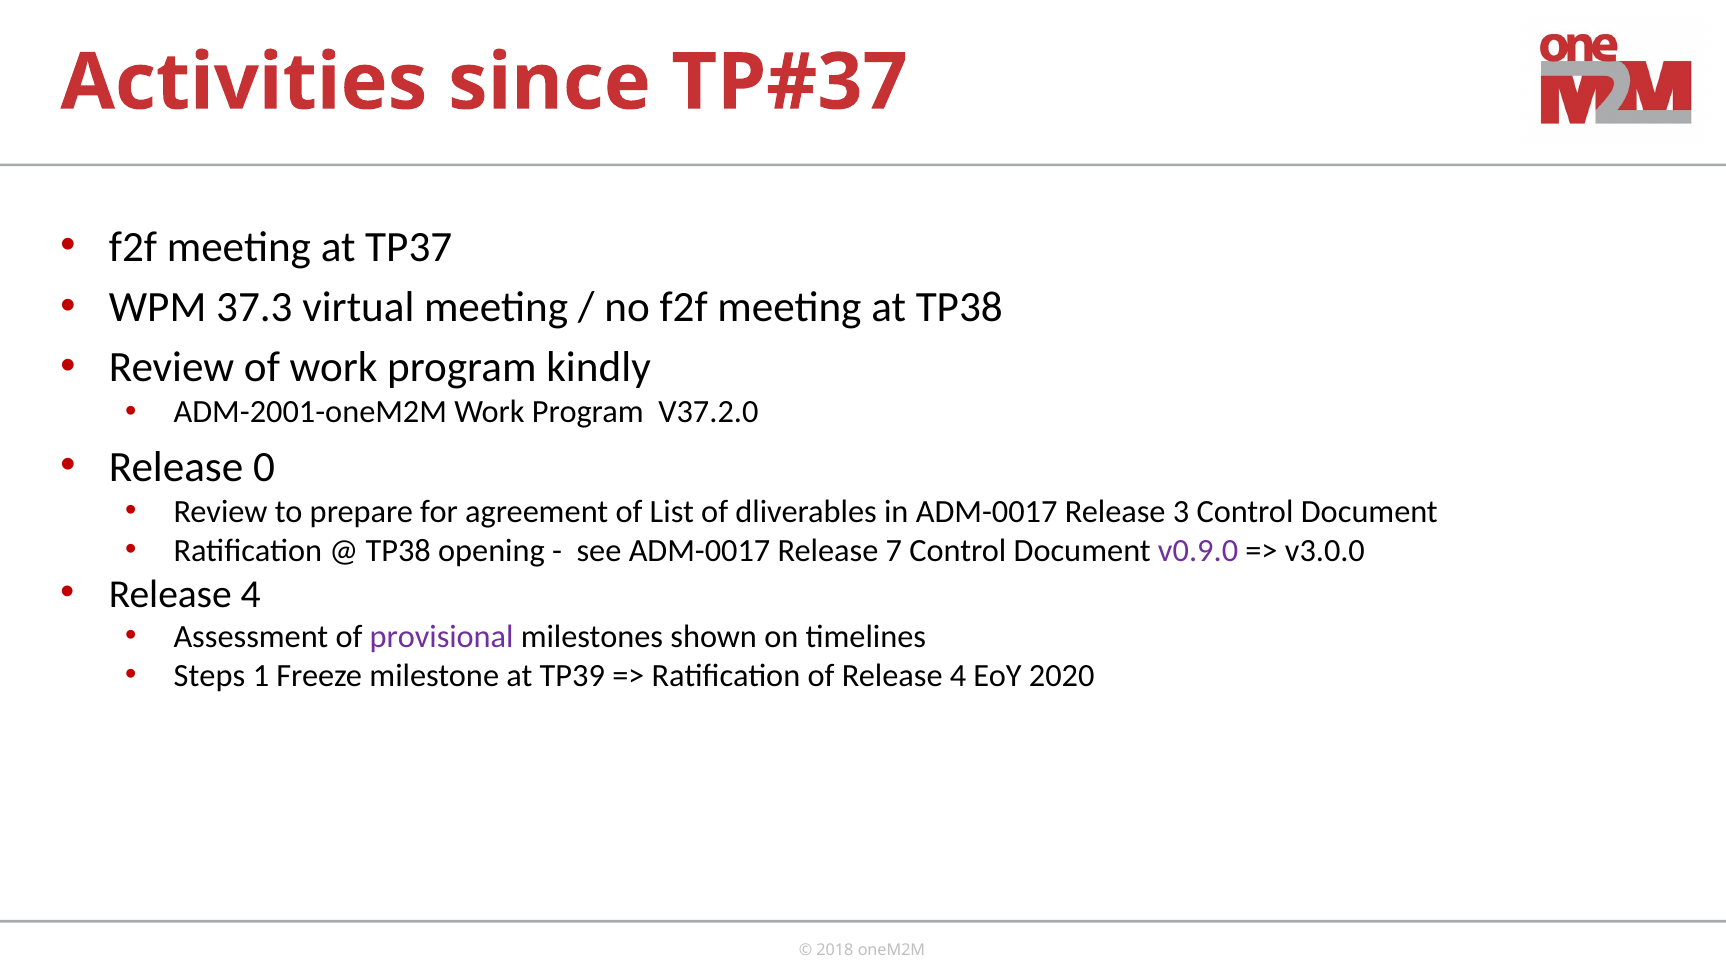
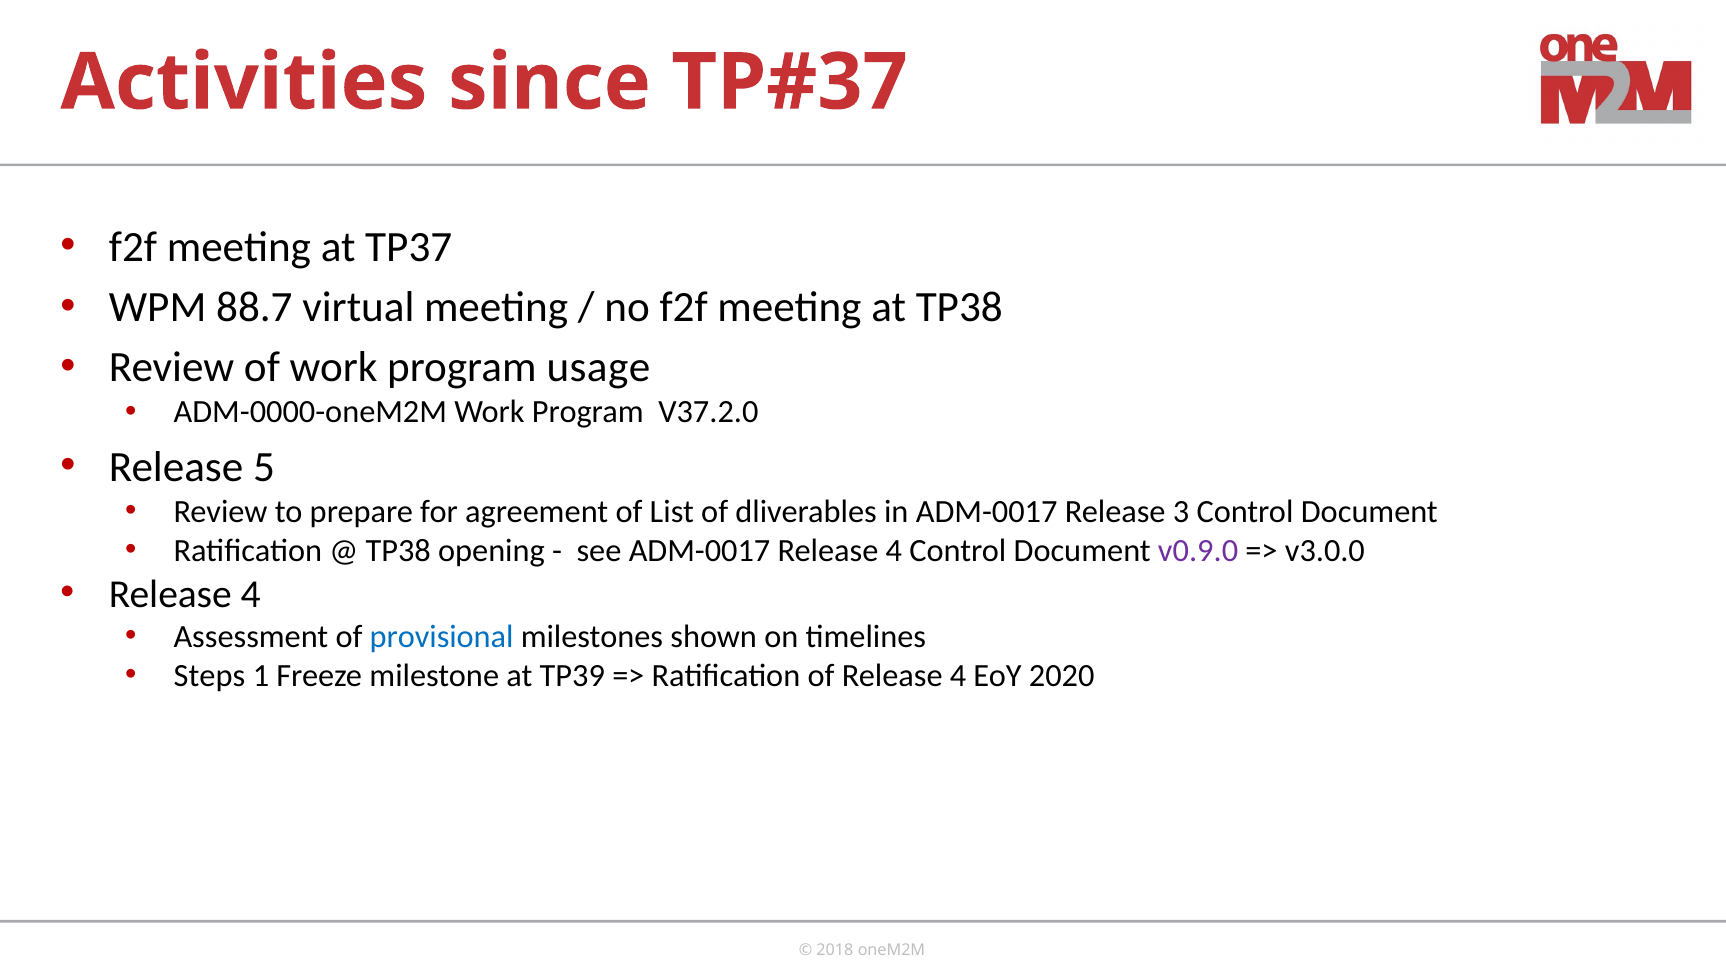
37.3: 37.3 -> 88.7
kindly: kindly -> usage
ADM-2001-oneM2M: ADM-2001-oneM2M -> ADM-0000-oneM2M
0: 0 -> 5
ADM-0017 Release 7: 7 -> 4
provisional colour: purple -> blue
